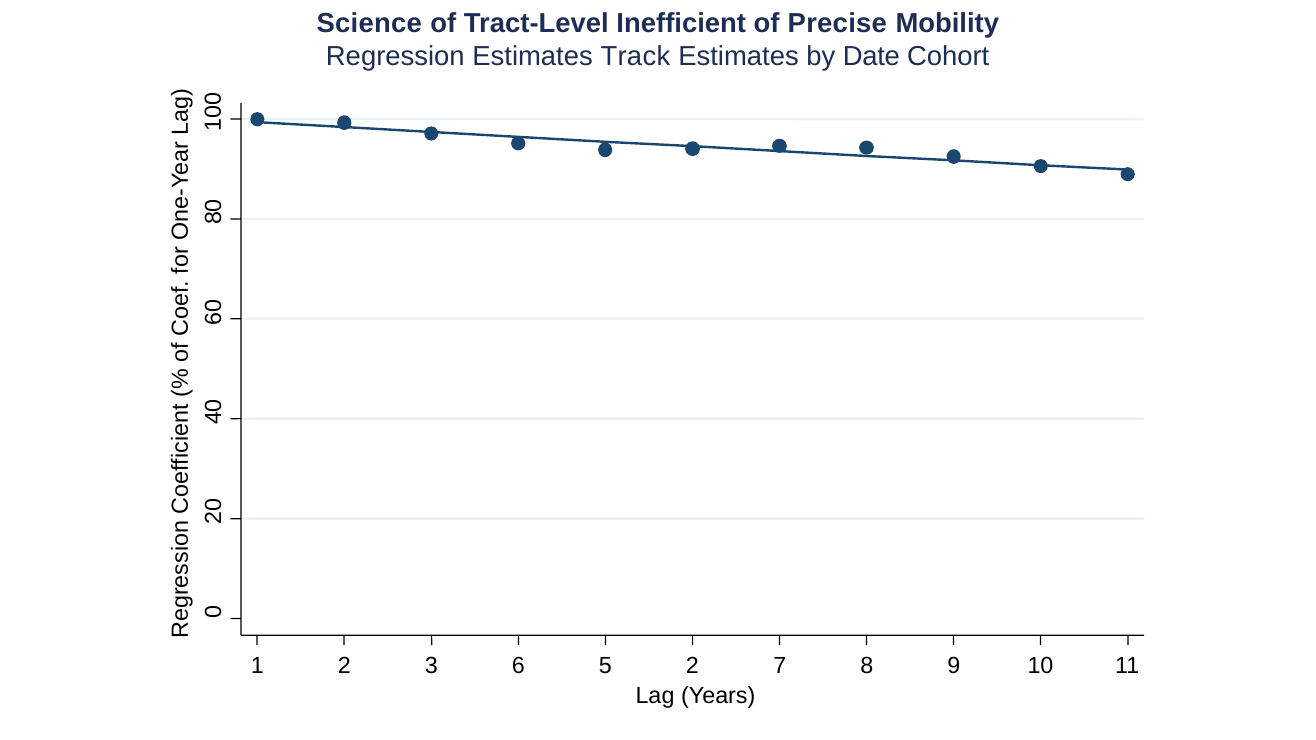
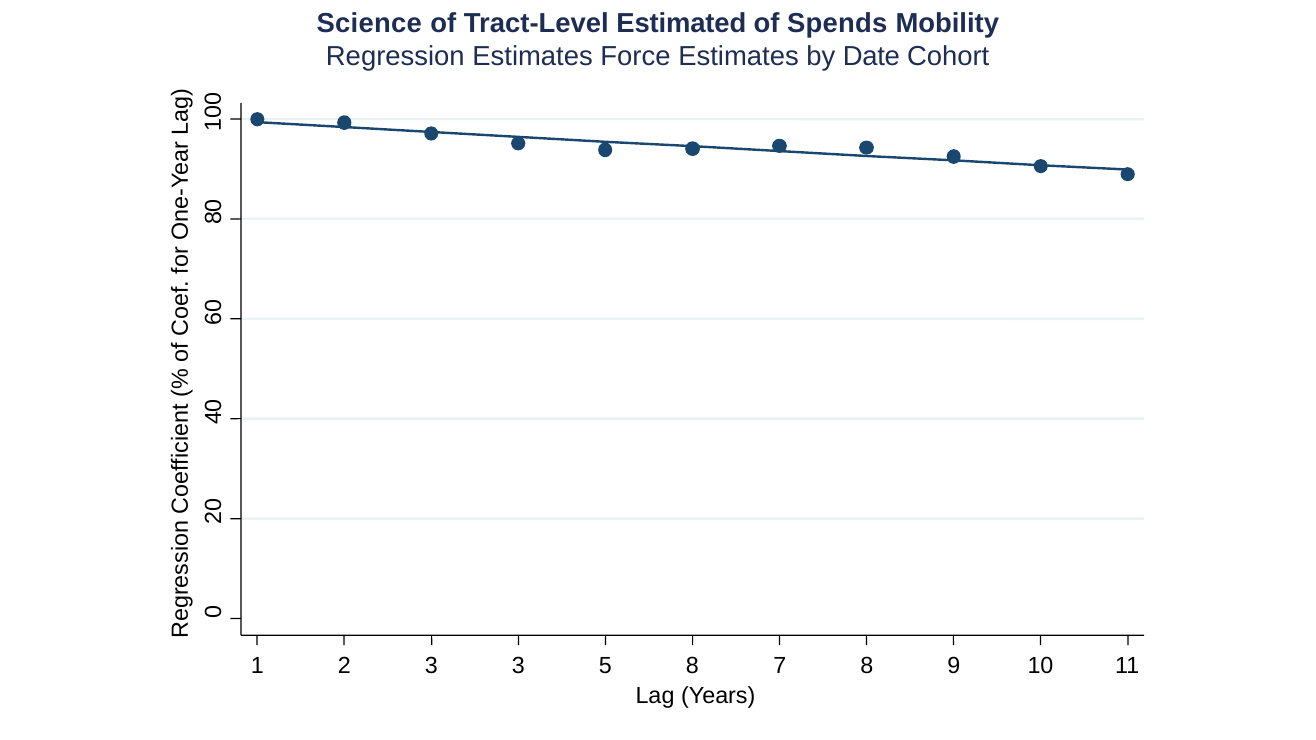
Inefficient: Inefficient -> Estimated
Precise: Precise -> Spends
Track: Track -> Force
3 6: 6 -> 3
5 2: 2 -> 8
